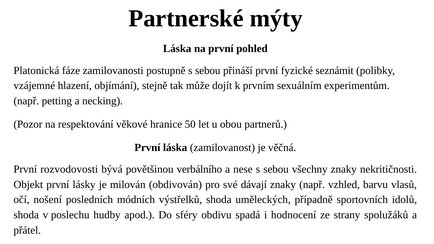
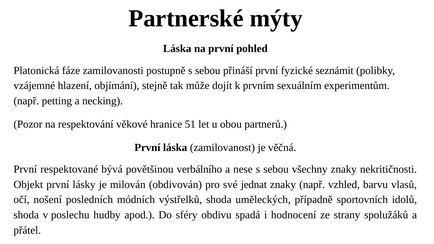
50: 50 -> 51
rozvodovosti: rozvodovosti -> respektované
dávají: dávají -> jednat
